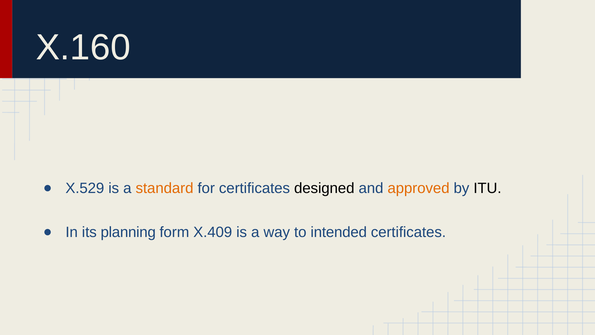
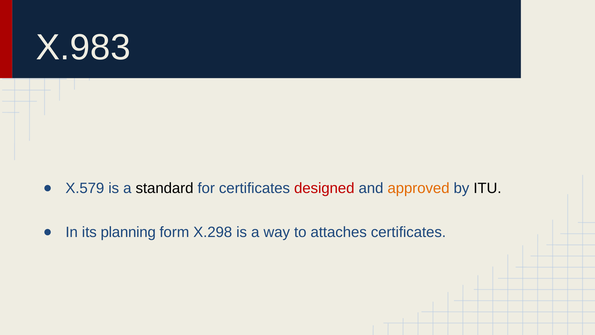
X.160: X.160 -> X.983
X.529: X.529 -> X.579
standard colour: orange -> black
designed colour: black -> red
X.409: X.409 -> X.298
intended: intended -> attaches
